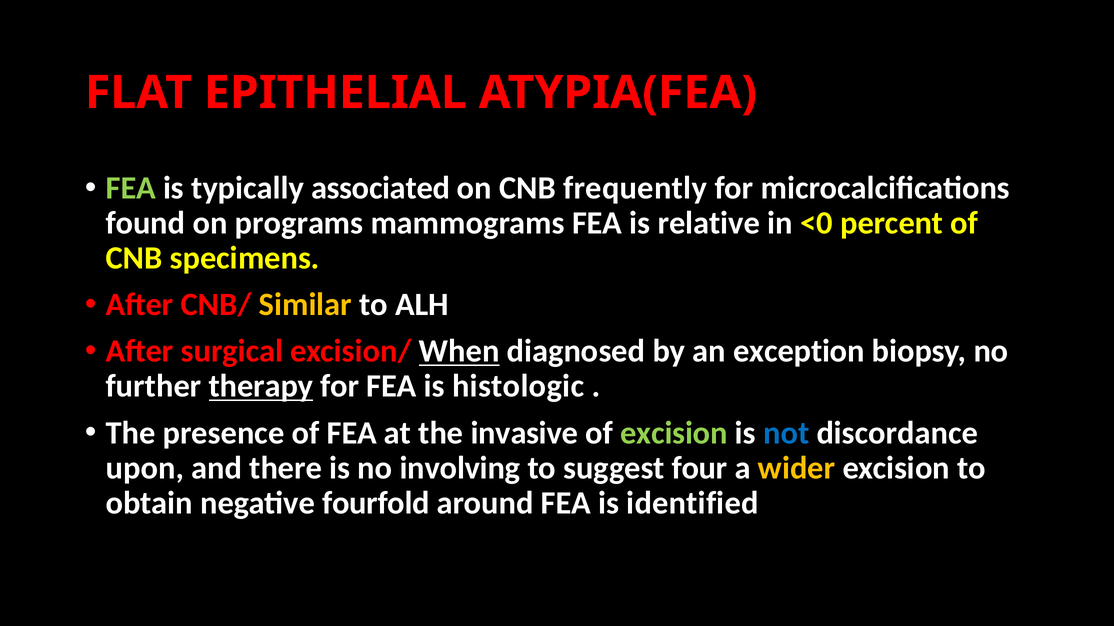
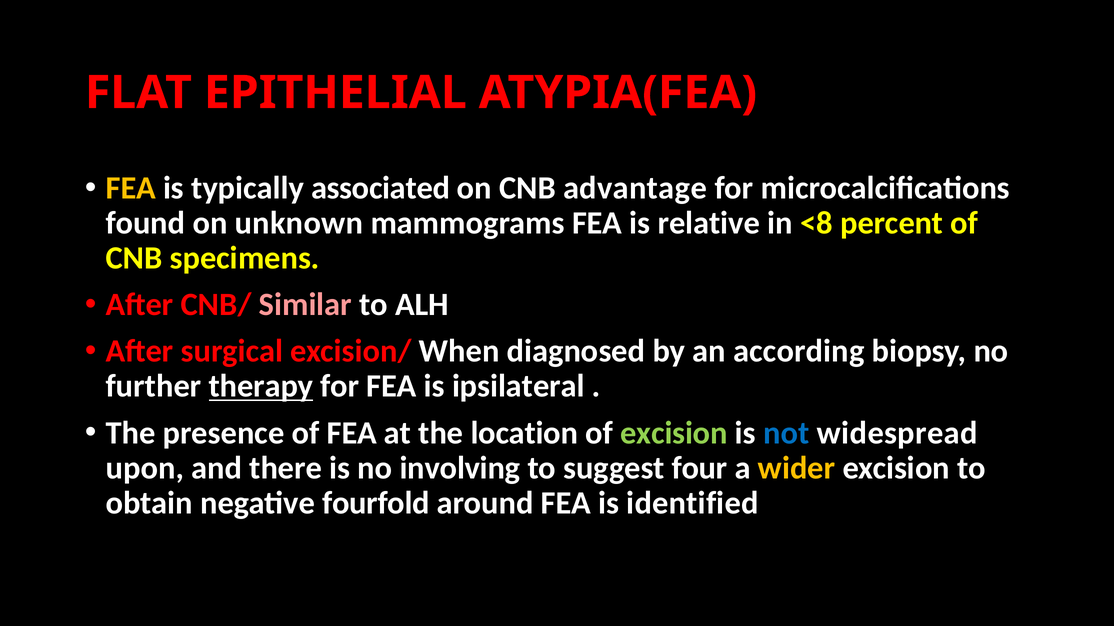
FEA at (131, 188) colour: light green -> yellow
frequently: frequently -> advantage
programs: programs -> unknown
<0: <0 -> <8
Similar colour: yellow -> pink
When underline: present -> none
exception: exception -> according
histologic: histologic -> ipsilateral
invasive: invasive -> location
discordance: discordance -> widespread
